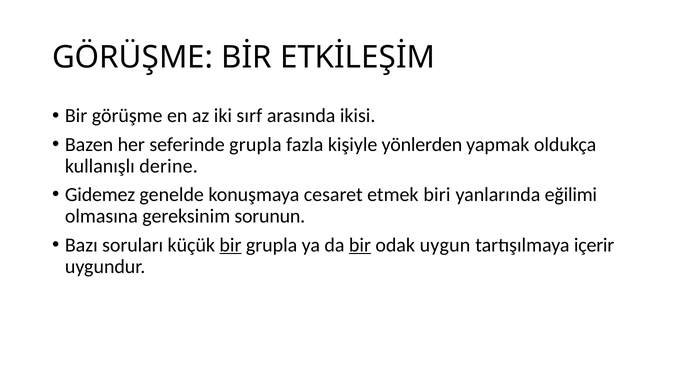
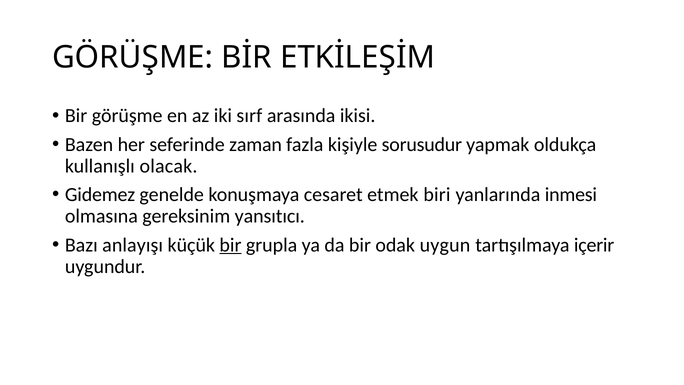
seferinde grupla: grupla -> zaman
yönlerden: yönlerden -> sorusudur
derine: derine -> olacak
eğilimi: eğilimi -> inmesi
sorunun: sorunun -> yansıtıcı
soruları: soruları -> anlayışı
bir at (360, 245) underline: present -> none
